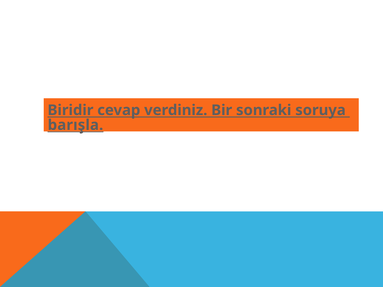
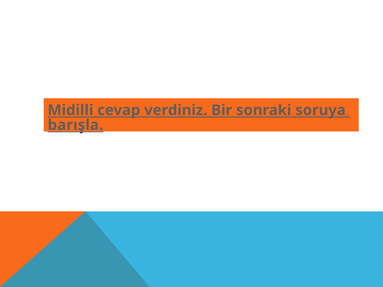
Biridir: Biridir -> Midilli
